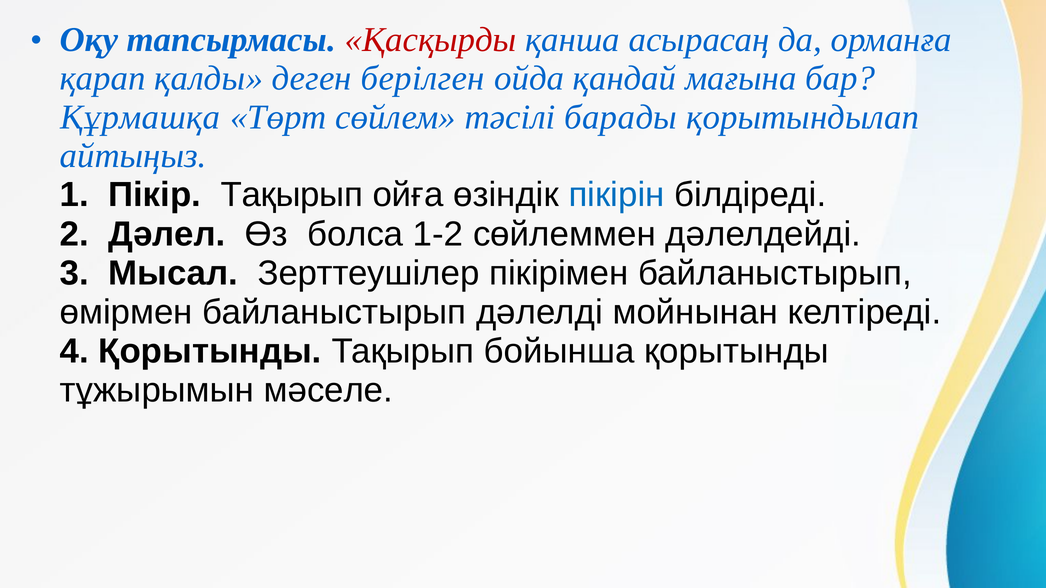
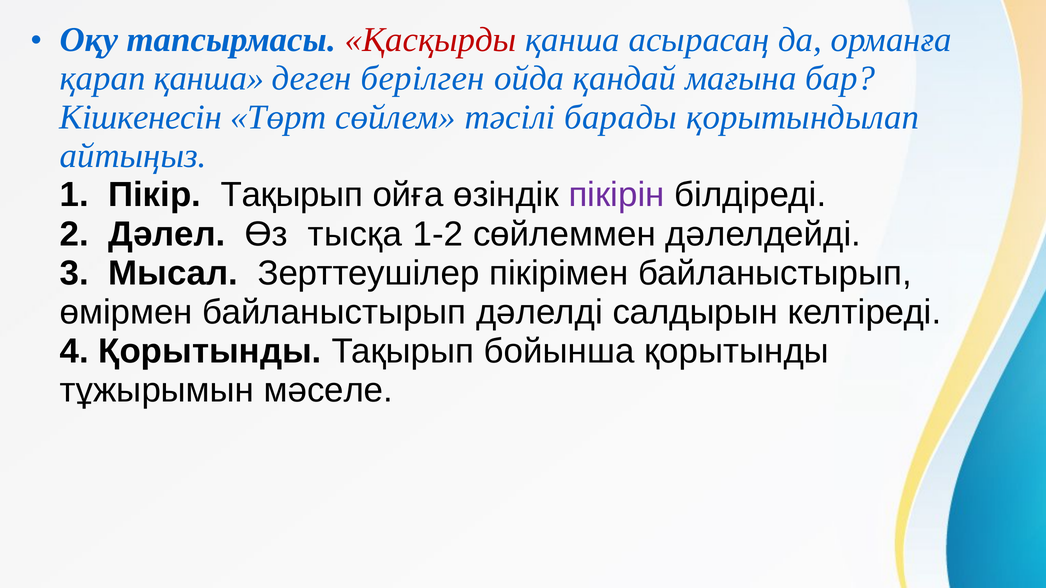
қарап қалды: қалды -> қанша
Құрмашқа: Құрмашқа -> Кішкенесін
пікірін colour: blue -> purple
болса: болса -> тысқа
мойнынан: мойнынан -> салдырын
